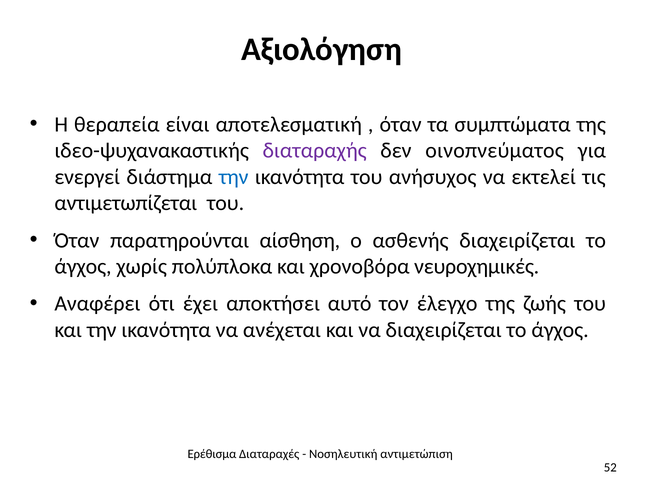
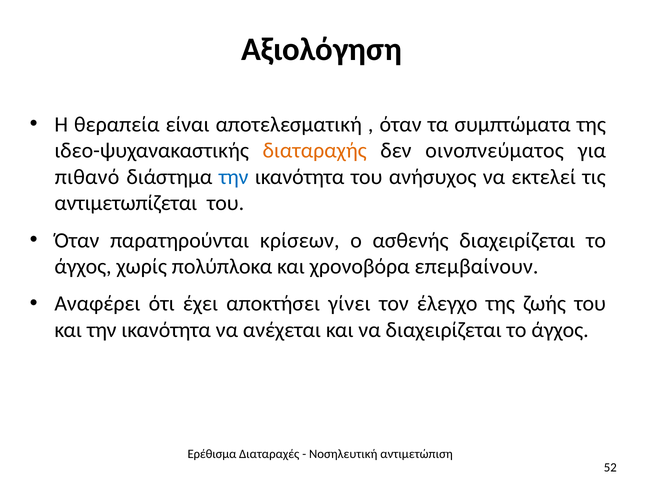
διαταραχής colour: purple -> orange
ενεργεί: ενεργεί -> πιθανό
αίσθηση: αίσθηση -> κρίσεων
νευροχημικές: νευροχημικές -> επεμβαίνουν
αυτό: αυτό -> γίνει
